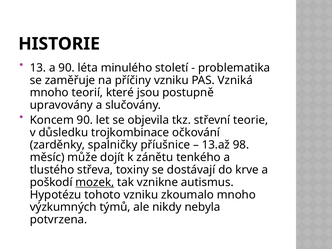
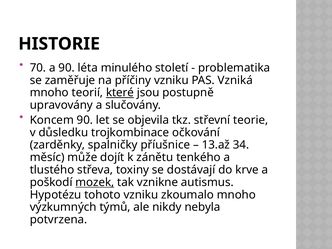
13: 13 -> 70
které underline: none -> present
98: 98 -> 34
